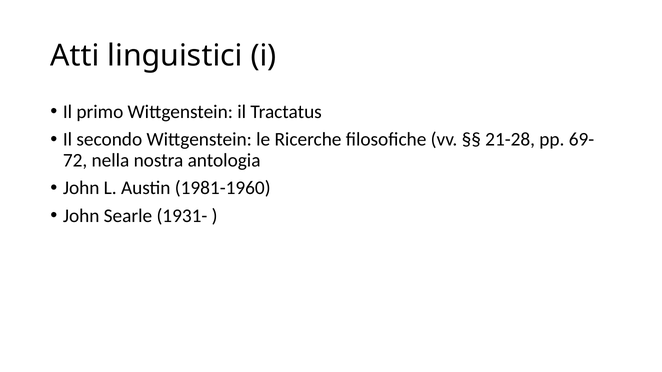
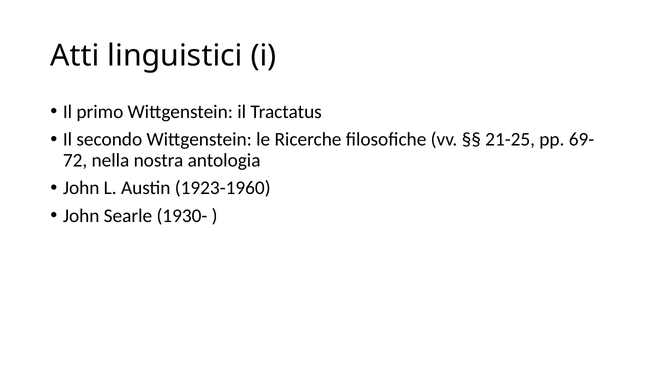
21-28: 21-28 -> 21-25
1981-1960: 1981-1960 -> 1923-1960
1931-: 1931- -> 1930-
